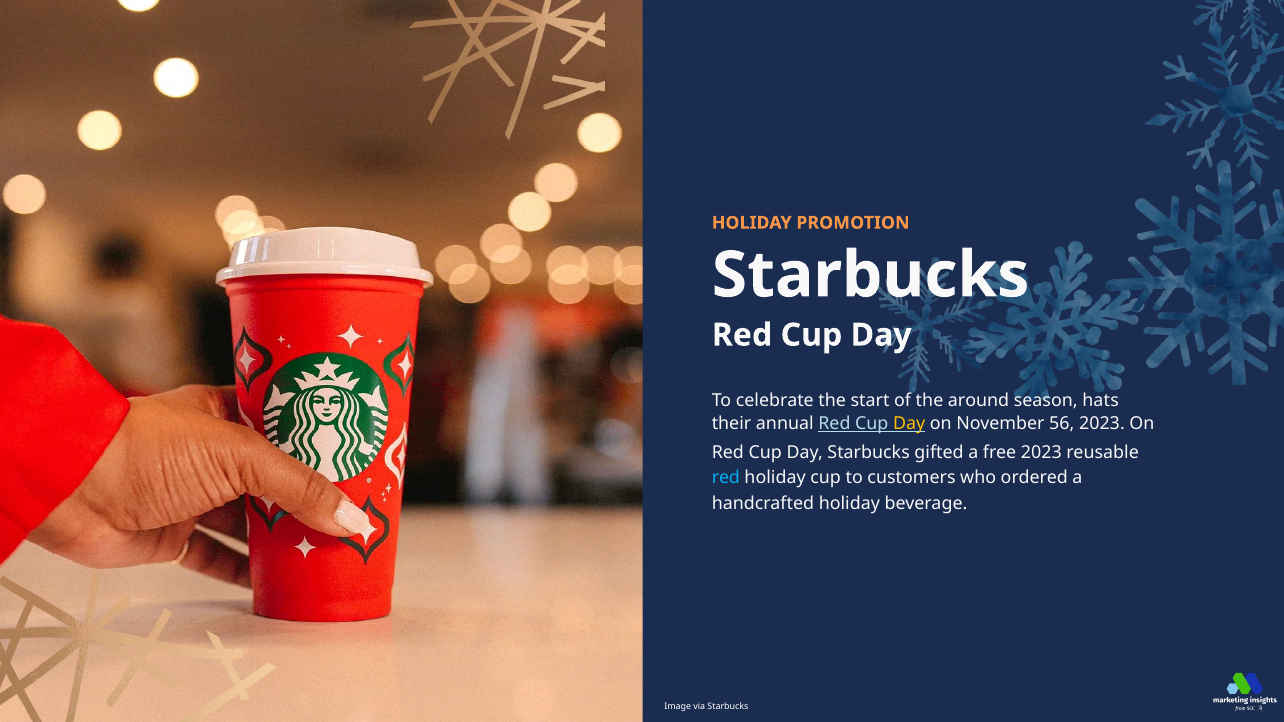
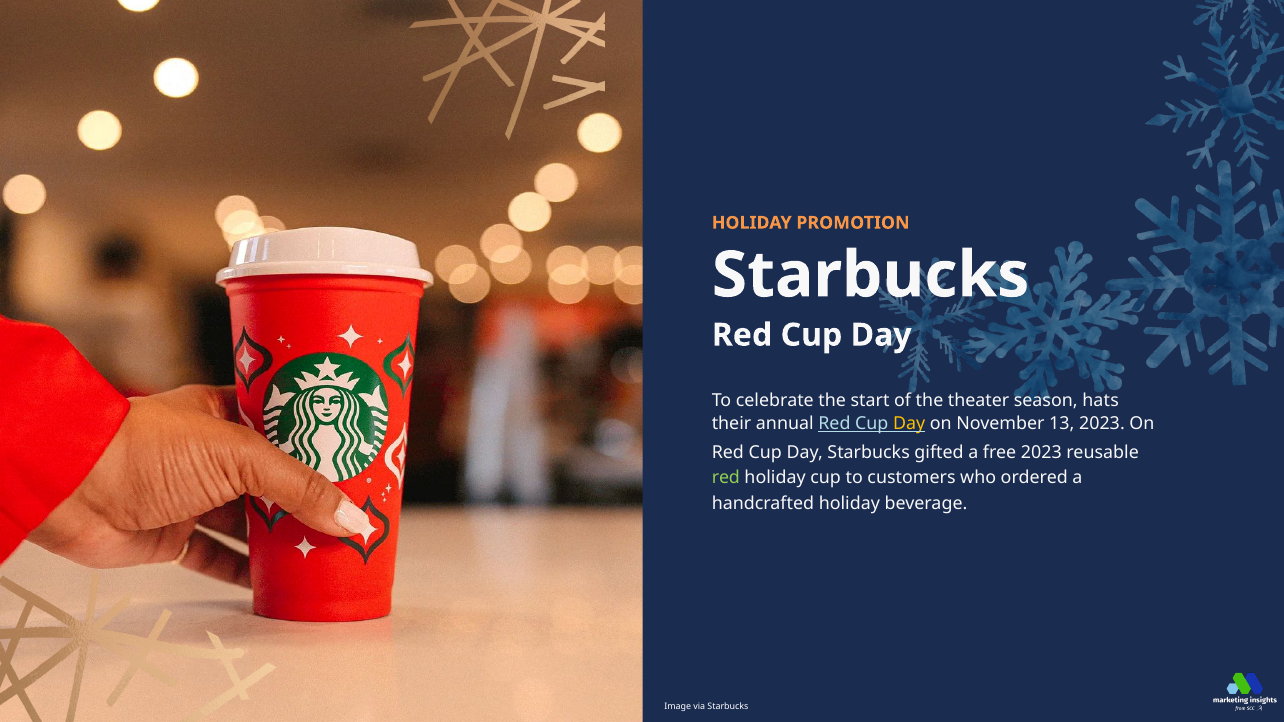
around: around -> theater
56: 56 -> 13
red at (726, 478) colour: light blue -> light green
